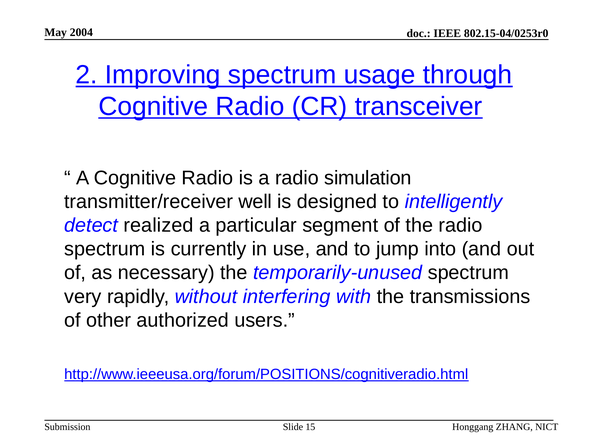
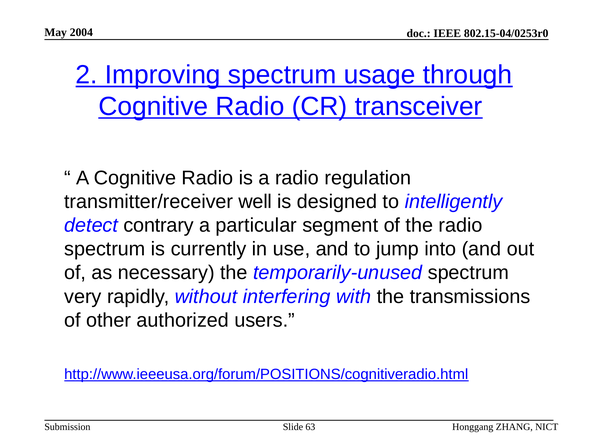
simulation: simulation -> regulation
realized: realized -> contrary
15: 15 -> 63
